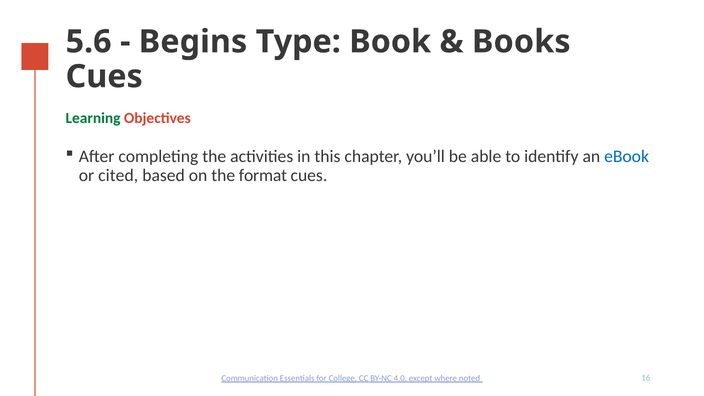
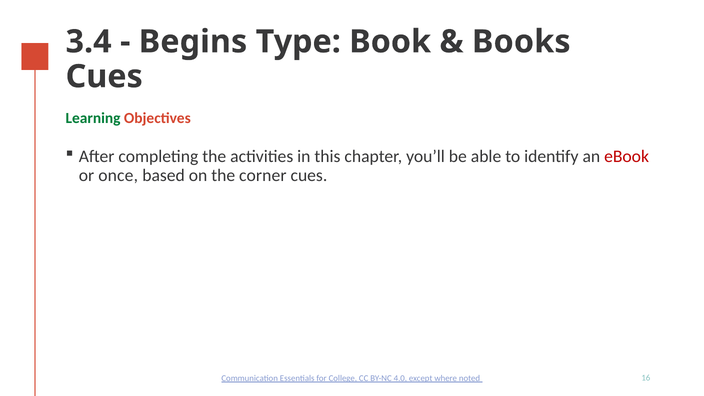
5.6: 5.6 -> 3.4
eBook colour: blue -> red
cited: cited -> once
format: format -> corner
